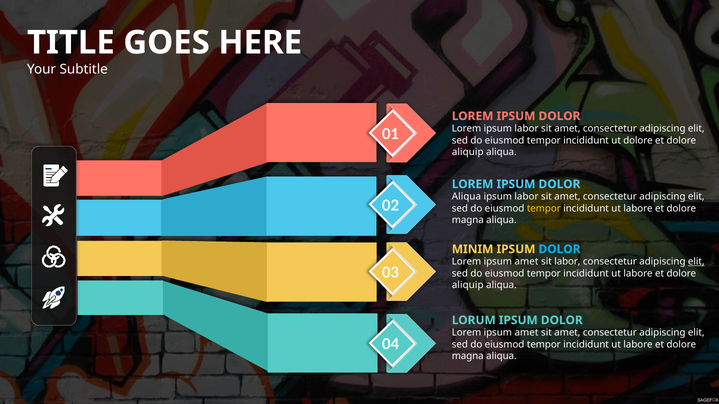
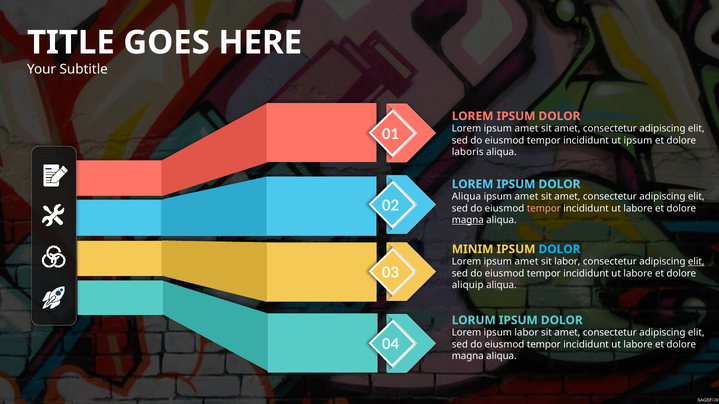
labor at (526, 129): labor -> amet
ut dolore: dolore -> ipsum
aliquip at (468, 152): aliquip -> laboris
labor at (526, 197): labor -> amet
tempor at (544, 209) colour: yellow -> pink
magna at (468, 220) underline: none -> present
amet at (526, 333): amet -> labor
